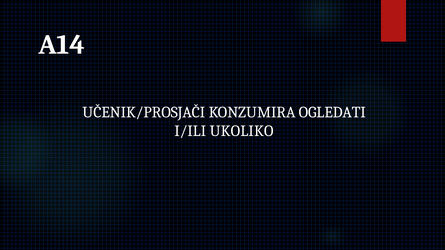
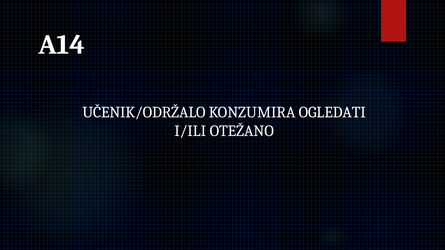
UČENIK/PROSJAČI: UČENIK/PROSJAČI -> UČENIK/ODRŽALO
UKOLIKO: UKOLIKO -> OTEŽANO
